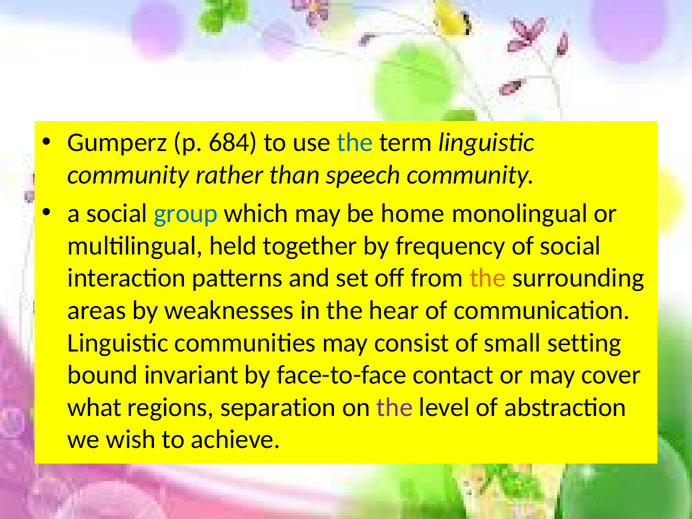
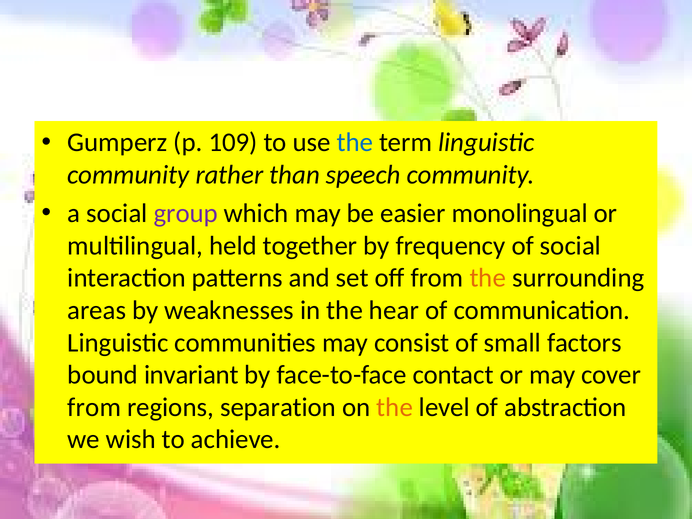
684: 684 -> 109
group colour: blue -> purple
home: home -> easier
setting: setting -> factors
what at (94, 407): what -> from
the at (395, 407) colour: purple -> orange
